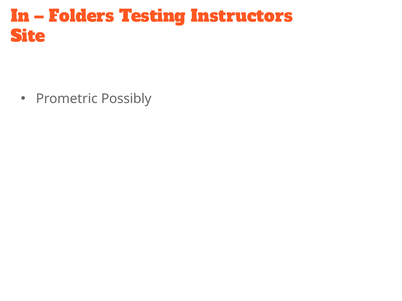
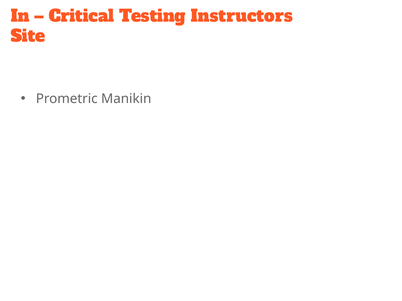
Folders: Folders -> Critical
Possibly: Possibly -> Manikin
